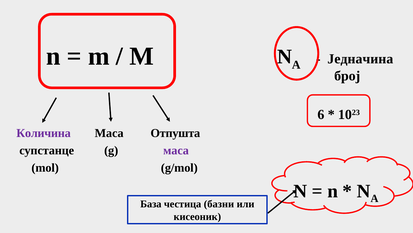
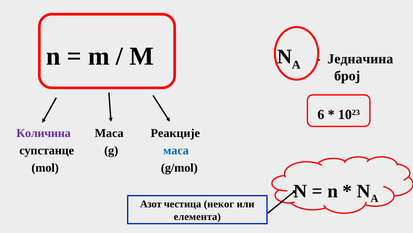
Отпушта: Отпушта -> Реакције
маса colour: purple -> blue
База: База -> Азот
базни: базни -> неког
кисеоник: кисеоник -> елемента
